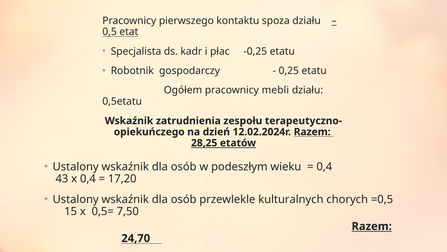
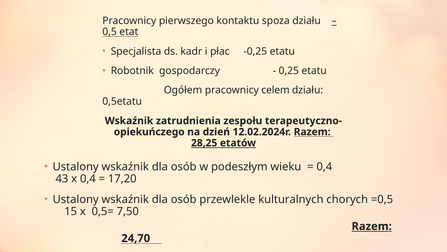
mebli: mebli -> celem
